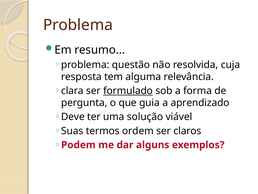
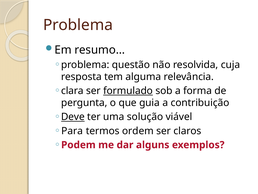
aprendizado: aprendizado -> contribuição
Deve underline: none -> present
Suas: Suas -> Para
